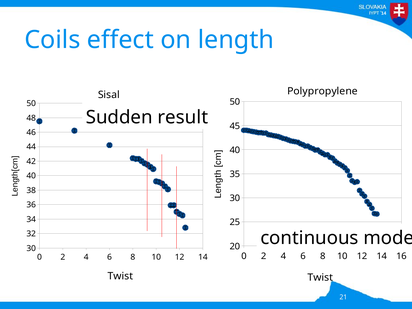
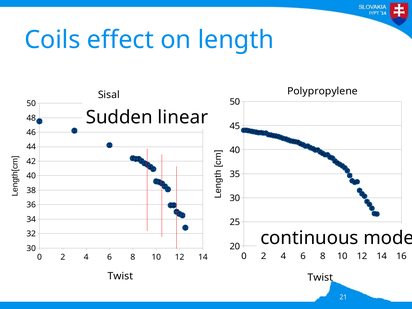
result: result -> linear
